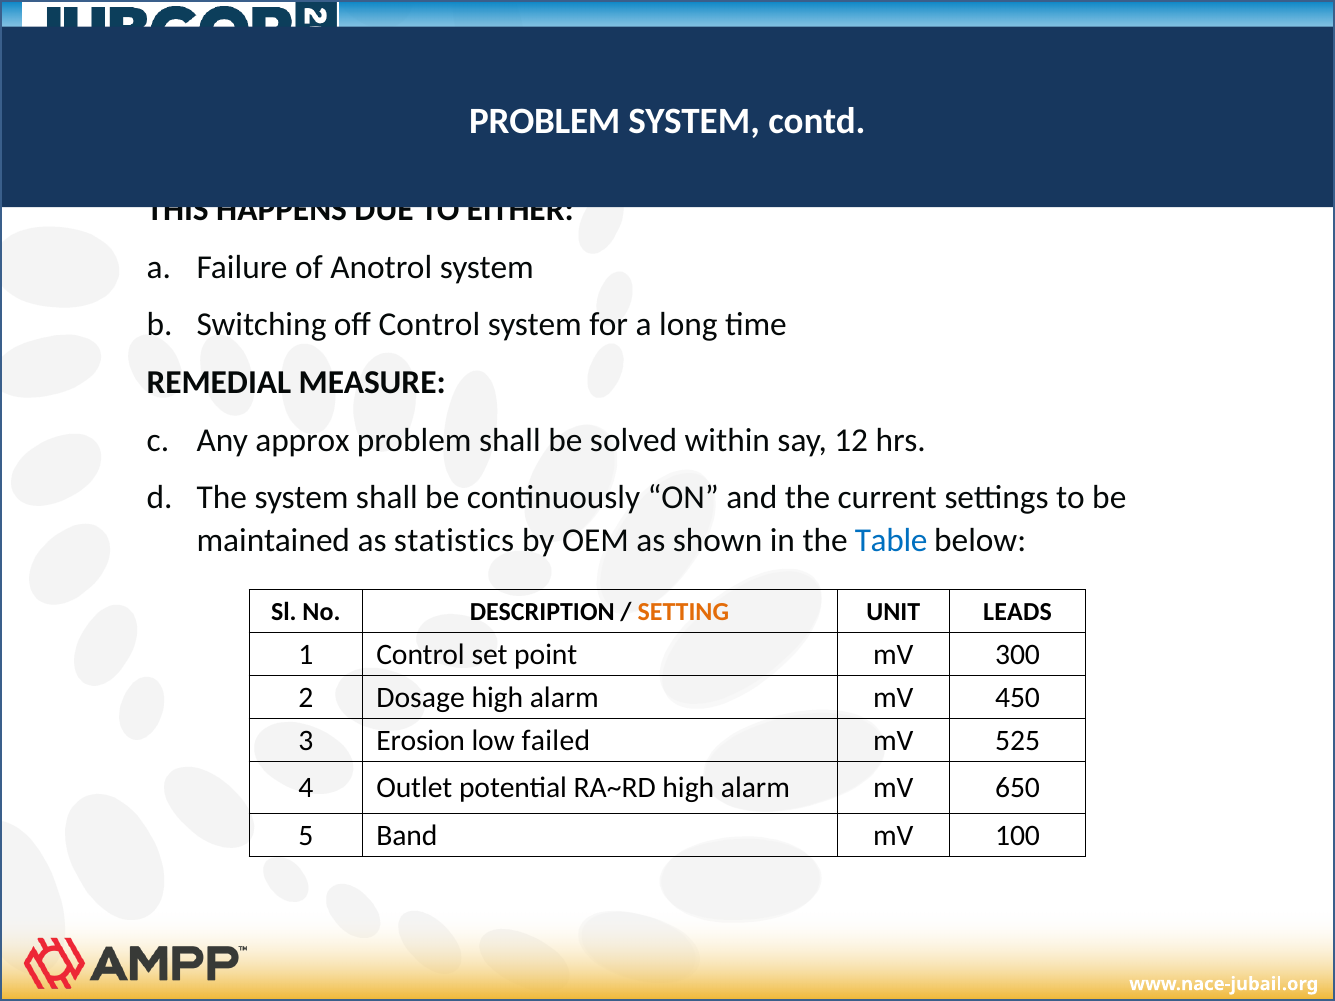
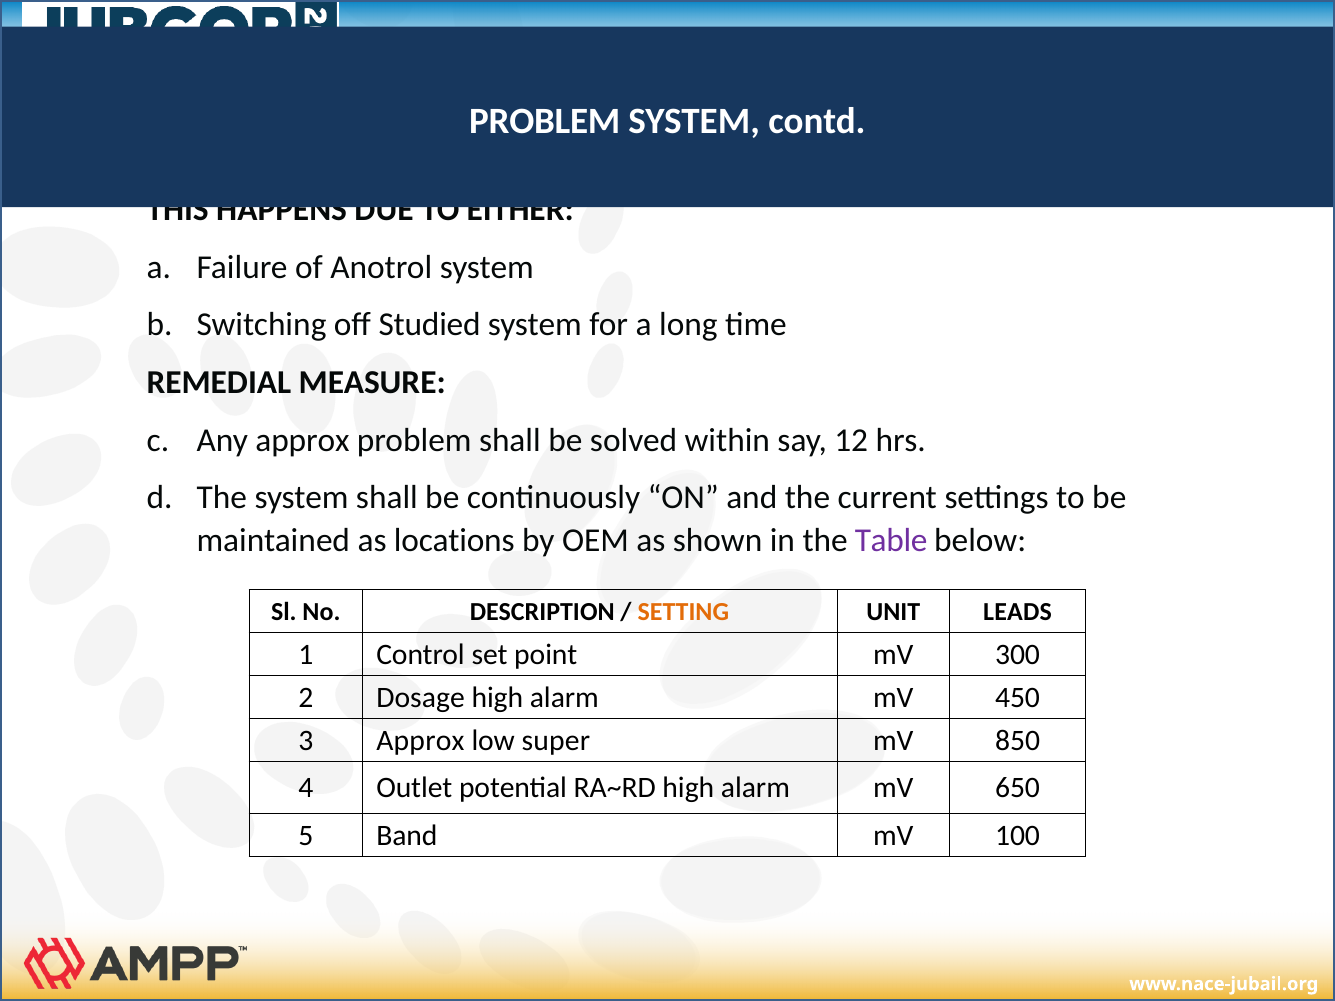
off Control: Control -> Studied
statistics: statistics -> locations
Table colour: blue -> purple
3 Erosion: Erosion -> Approx
failed: failed -> super
525: 525 -> 850
